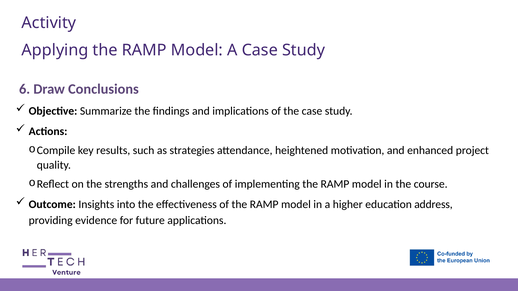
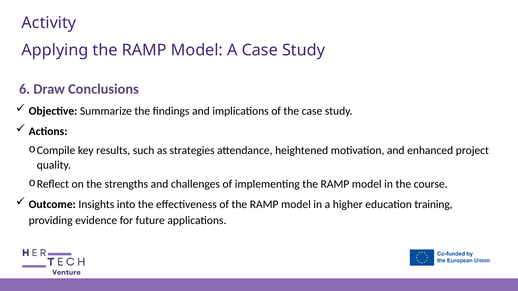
address: address -> training
